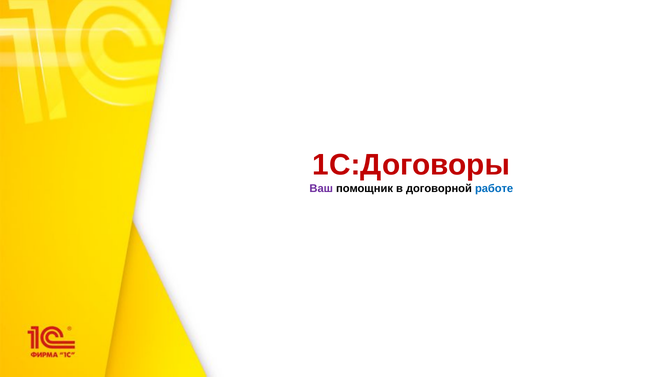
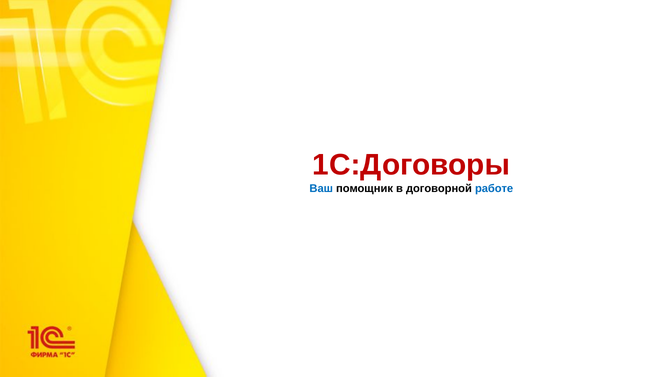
Ваш colour: purple -> blue
